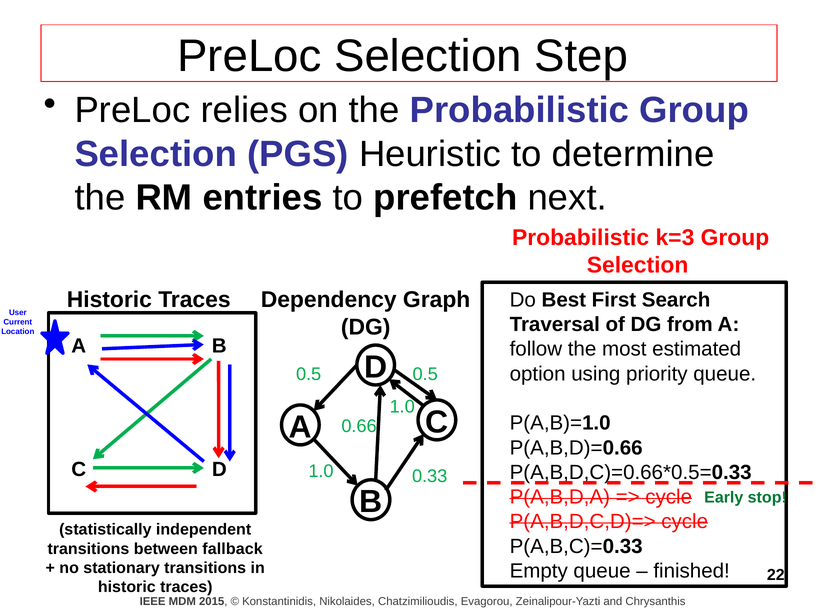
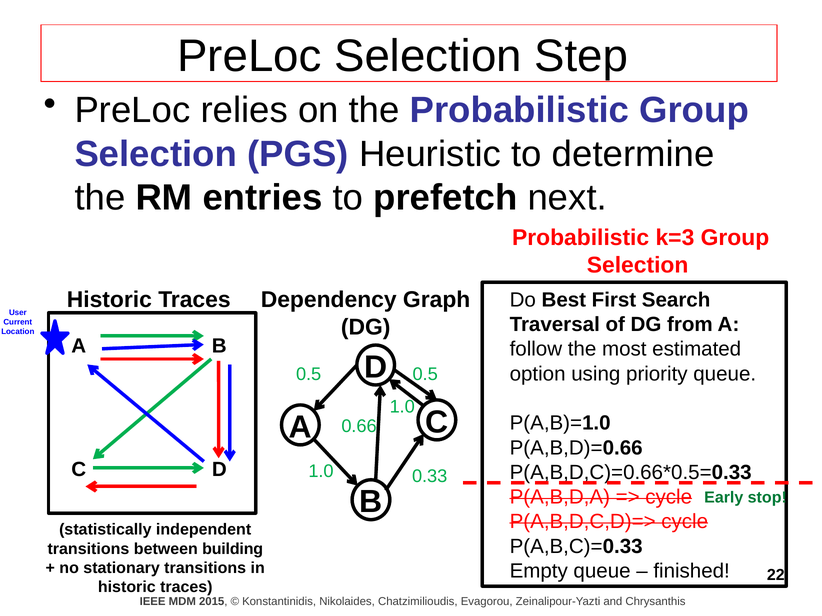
fallback: fallback -> building
